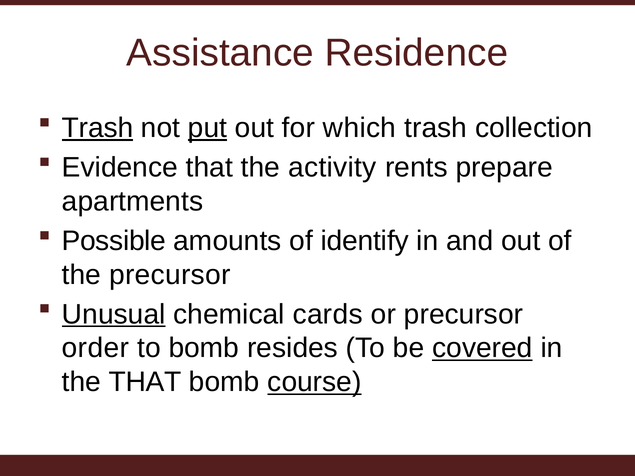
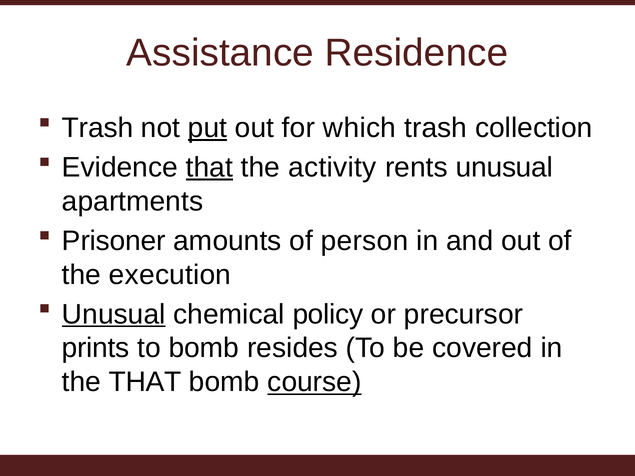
Trash at (98, 128) underline: present -> none
that at (209, 167) underline: none -> present
rents prepare: prepare -> unusual
Possible: Possible -> Prisoner
identify: identify -> person
the precursor: precursor -> execution
cards: cards -> policy
order: order -> prints
covered underline: present -> none
